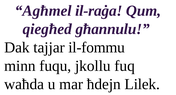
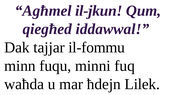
il-raġa: il-raġa -> il-jkun
għannulu: għannulu -> iddawwal
jkollu: jkollu -> minni
